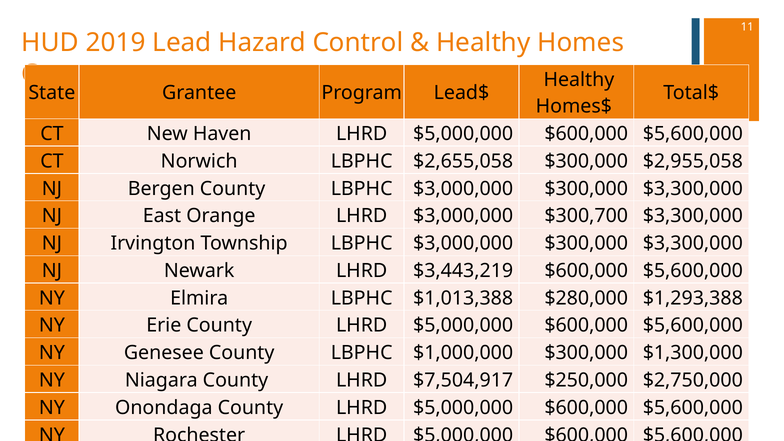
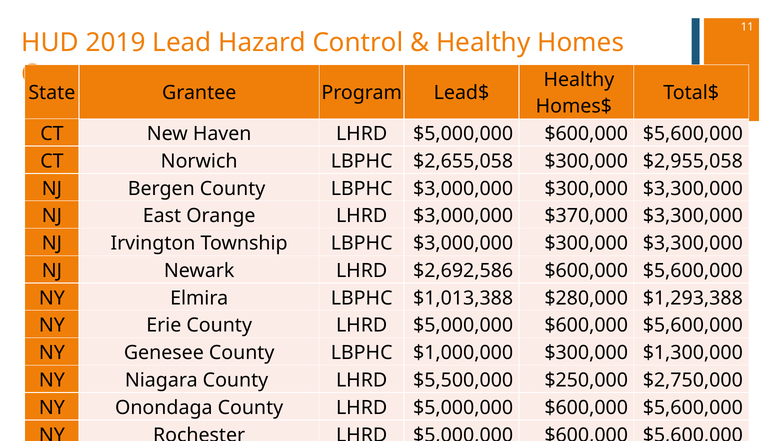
$300,700: $300,700 -> $370,000
$3,443,219: $3,443,219 -> $2,692,586
$7,504,917: $7,504,917 -> $5,500,000
